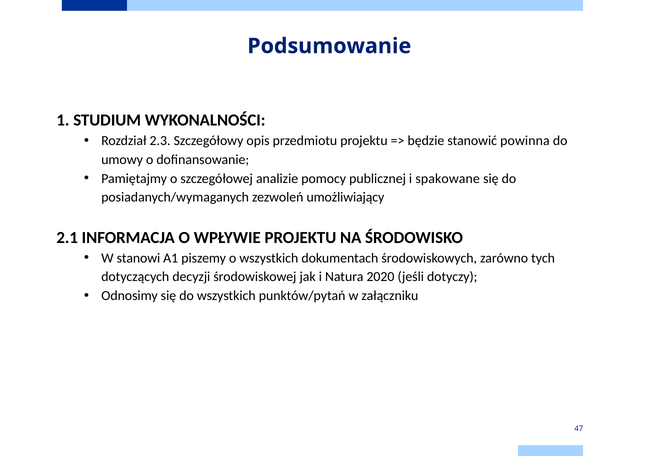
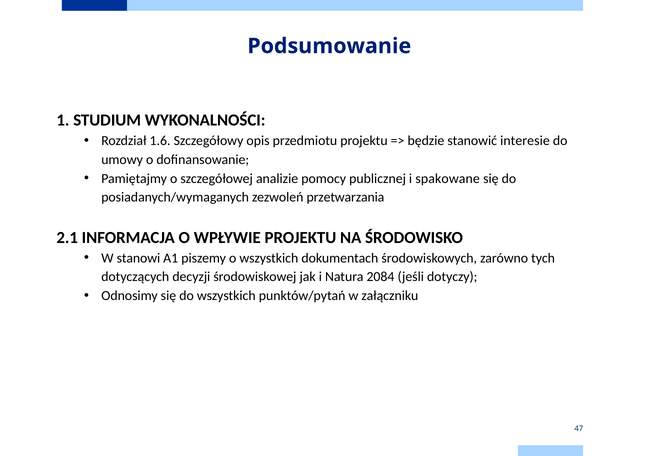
2.3: 2.3 -> 1.6
powinna: powinna -> interesie
umożliwiający: umożliwiający -> przetwarzania
2020: 2020 -> 2084
